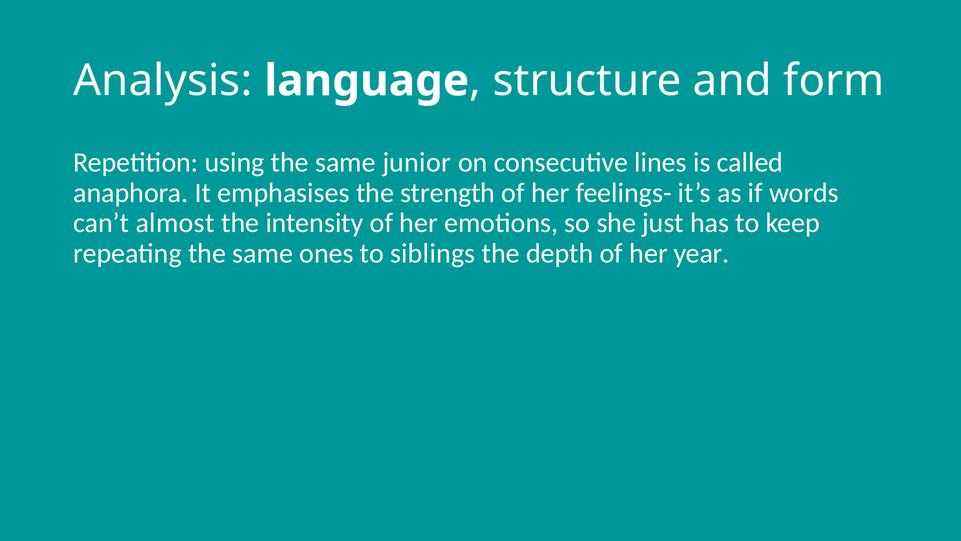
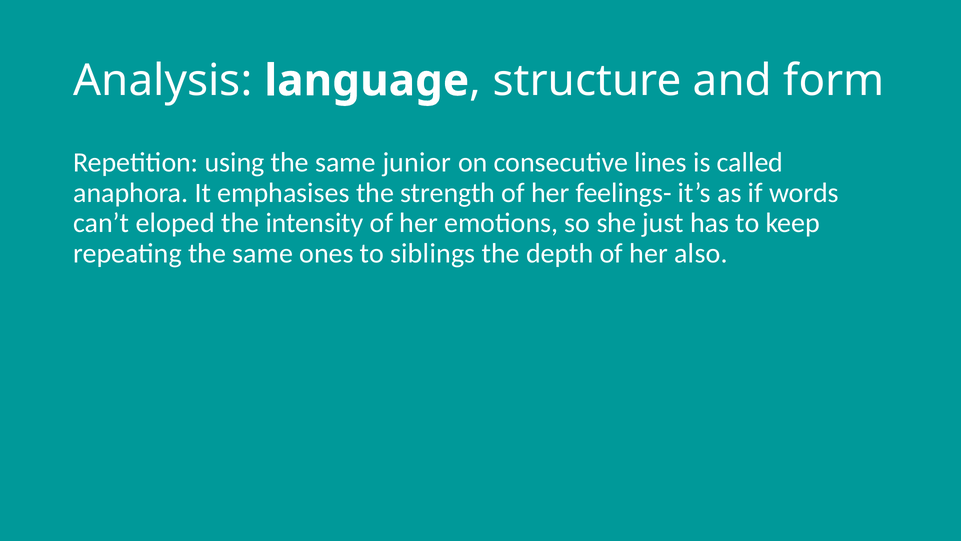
almost: almost -> eloped
year: year -> also
